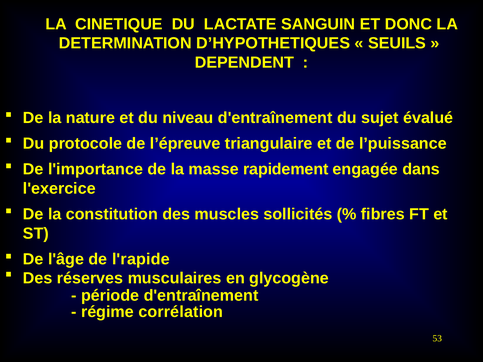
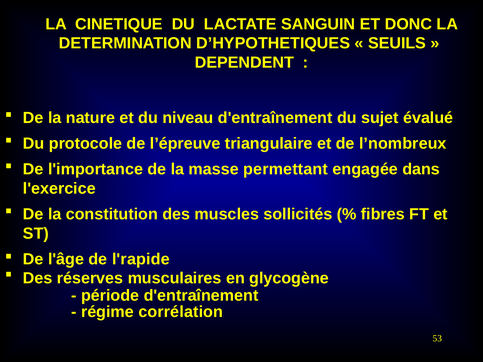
l’puissance: l’puissance -> l’nombreux
rapidement: rapidement -> permettant
